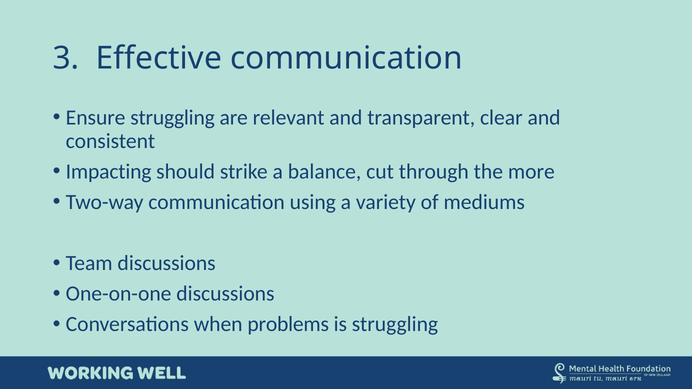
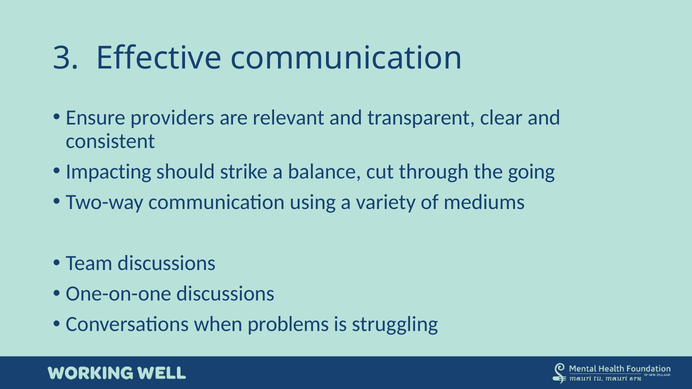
Ensure struggling: struggling -> providers
more: more -> going
